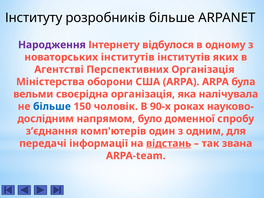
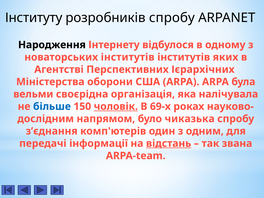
розробників більше: більше -> спробу
Народження colour: purple -> black
Перспективних Організація: Організація -> Ієрархічних
чоловік underline: none -> present
90-х: 90-х -> 69-х
доменної: доменної -> чиказька
